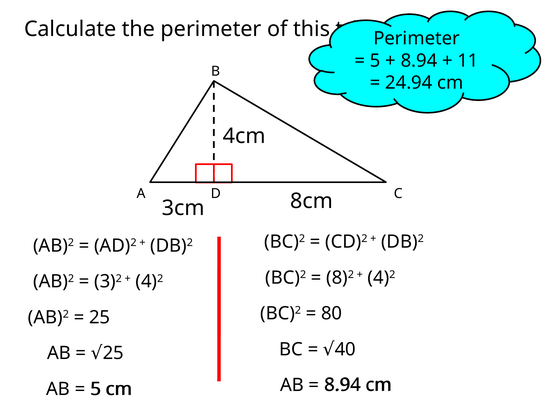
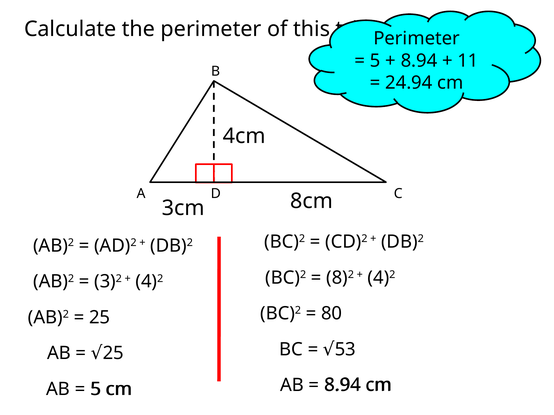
40: 40 -> 53
